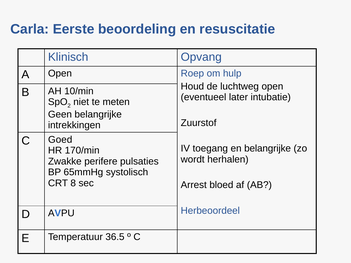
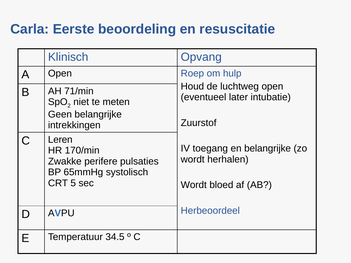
10/min: 10/min -> 71/min
Goed: Goed -> Leren
8: 8 -> 5
Arrest at (194, 185): Arrest -> Wordt
36.5: 36.5 -> 34.5
